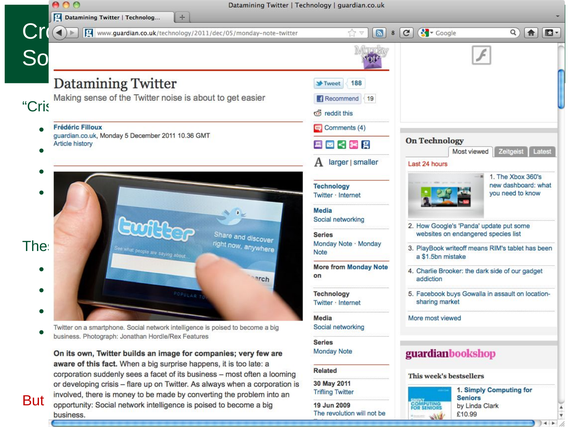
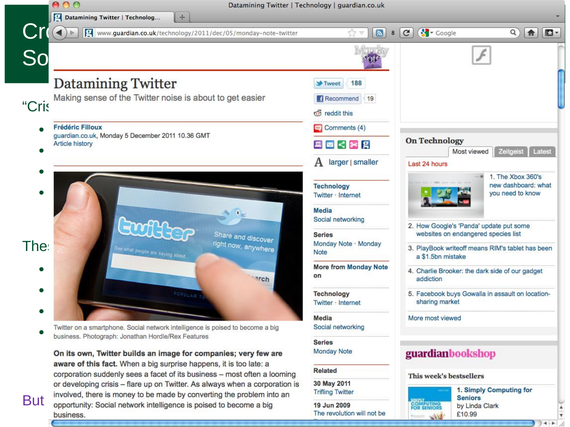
But colour: red -> purple
